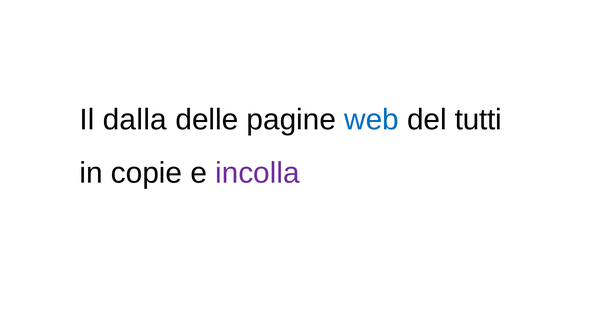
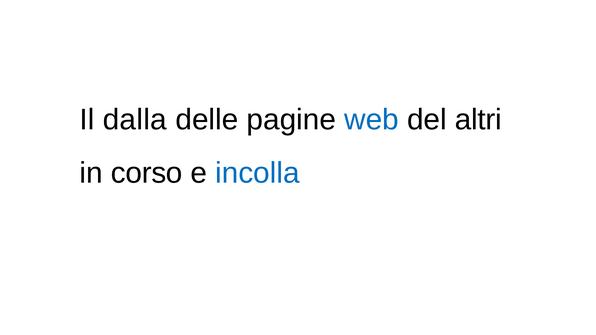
tutti: tutti -> altri
copie: copie -> corso
incolla colour: purple -> blue
